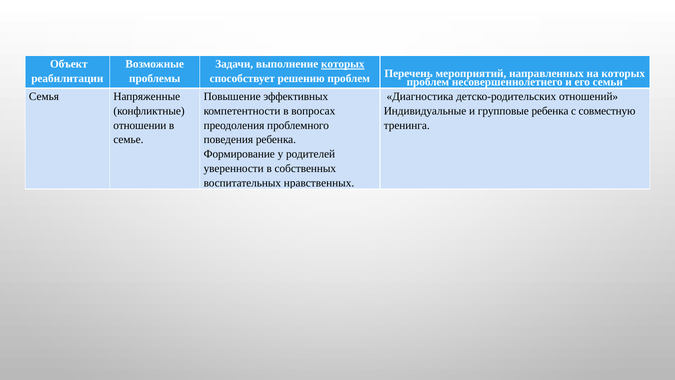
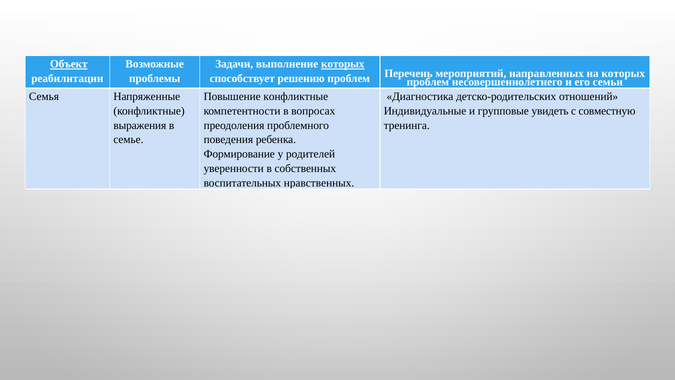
Объект underline: none -> present
Повышение эффективных: эффективных -> конфликтные
групповые ребенка: ребенка -> увидеть
отношении: отношении -> выражения
